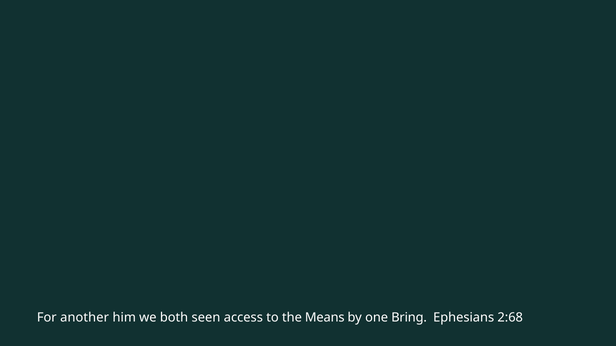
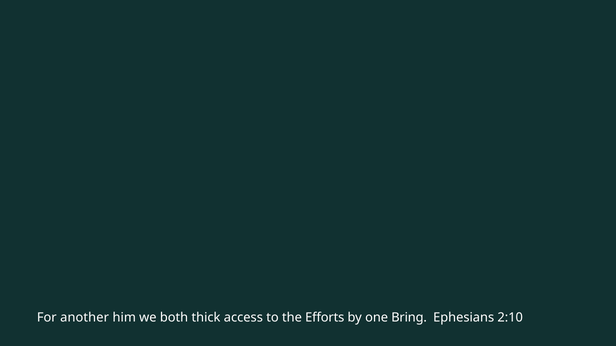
seen: seen -> thick
Means: Means -> Efforts
2:68: 2:68 -> 2:10
